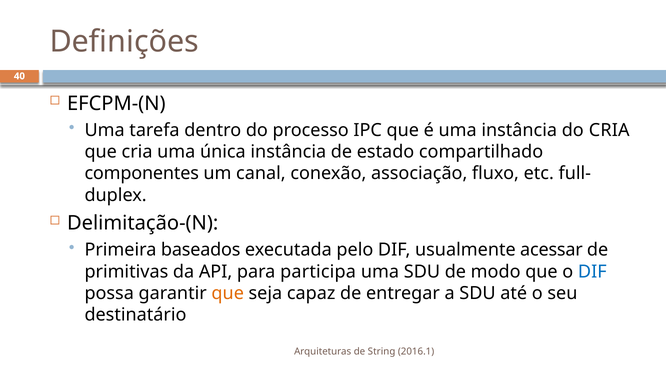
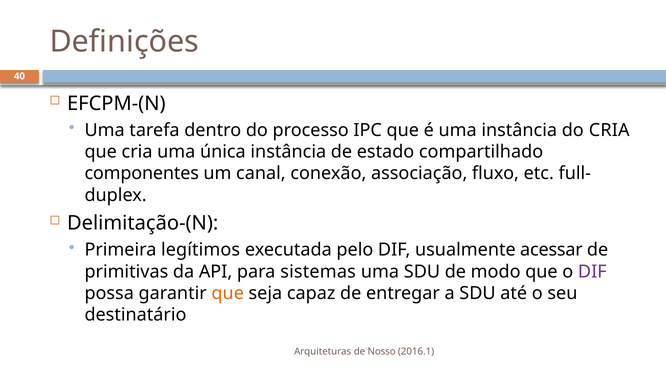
baseados: baseados -> legítimos
participa: participa -> sistemas
DIF at (592, 271) colour: blue -> purple
String: String -> Nosso
